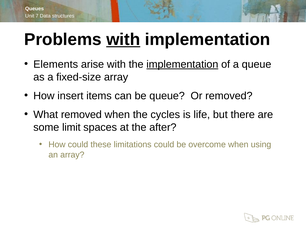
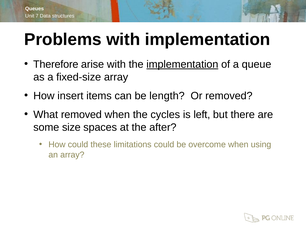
with at (123, 39) underline: present -> none
Elements: Elements -> Therefore
be queue: queue -> length
life: life -> left
limit: limit -> size
